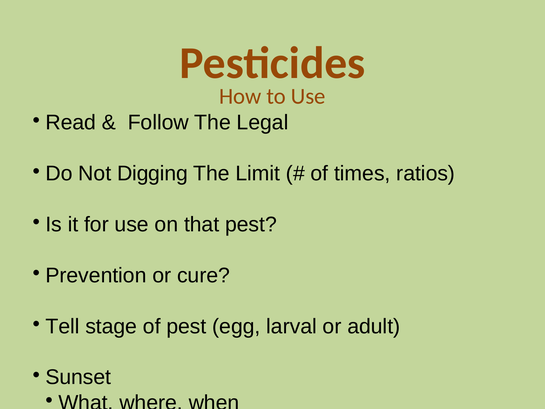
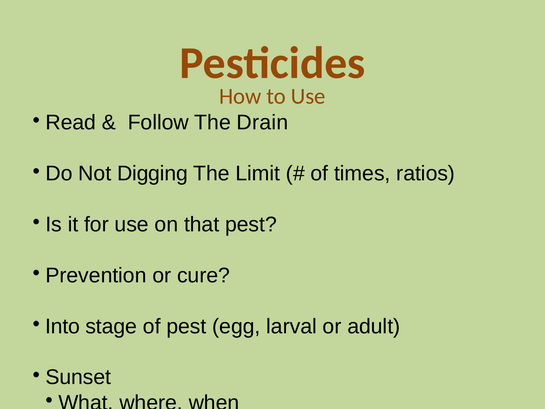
Legal: Legal -> Drain
Tell: Tell -> Into
